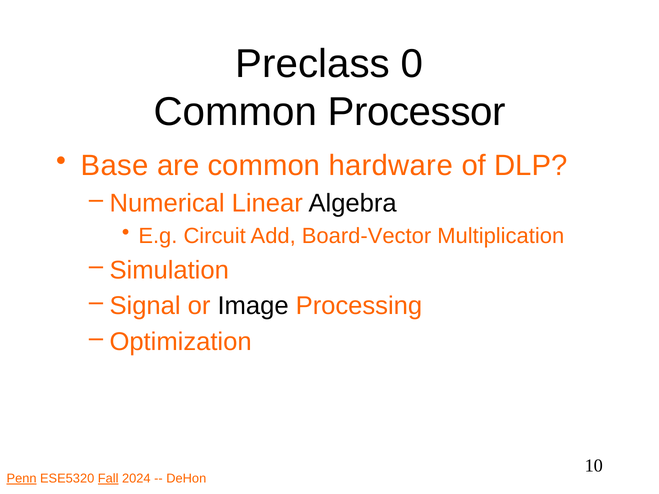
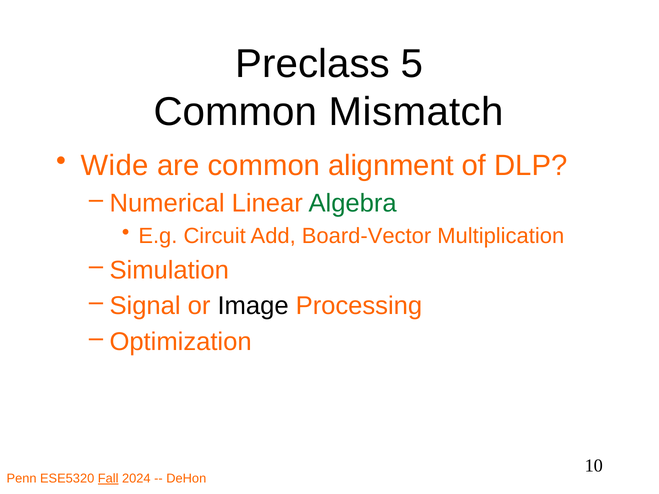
0: 0 -> 5
Processor: Processor -> Mismatch
Base: Base -> Wide
hardware: hardware -> alignment
Algebra colour: black -> green
Penn underline: present -> none
